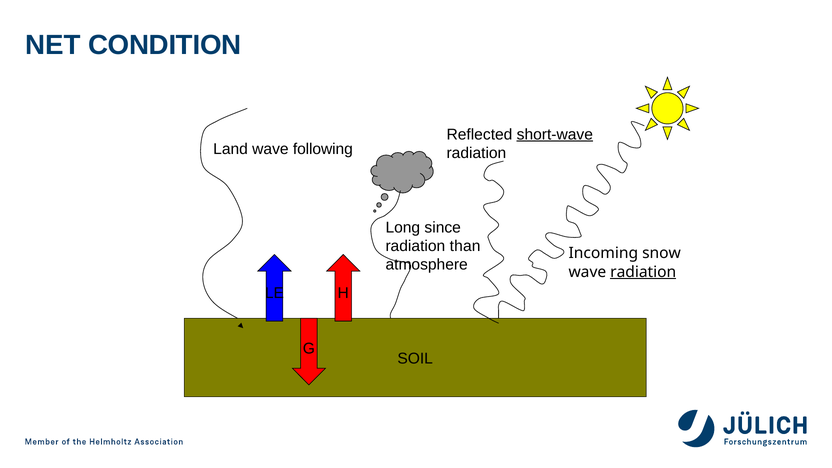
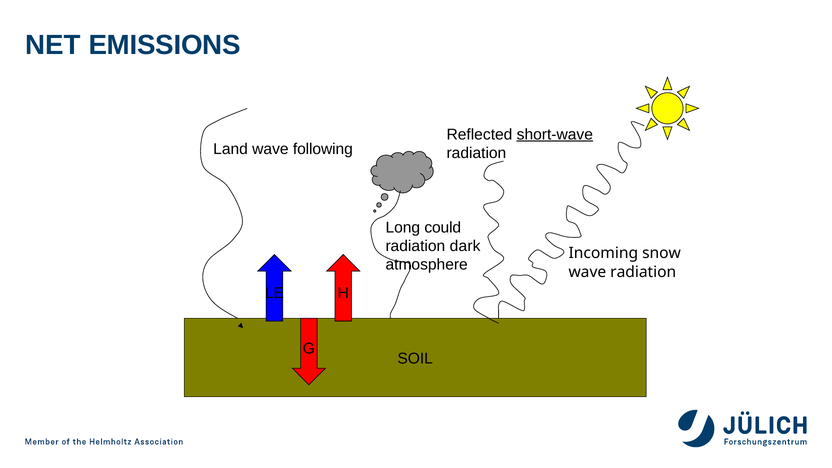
CONDITION: CONDITION -> EMISSIONS
since: since -> could
than: than -> dark
radiation at (643, 272) underline: present -> none
